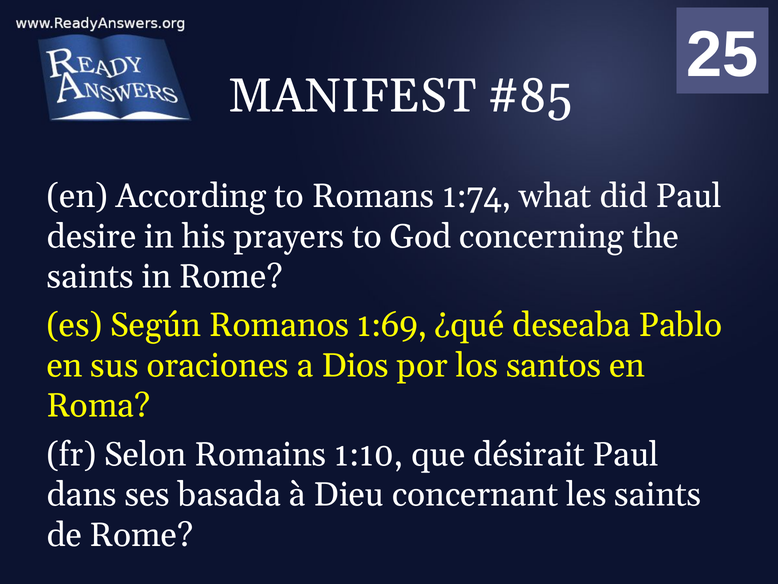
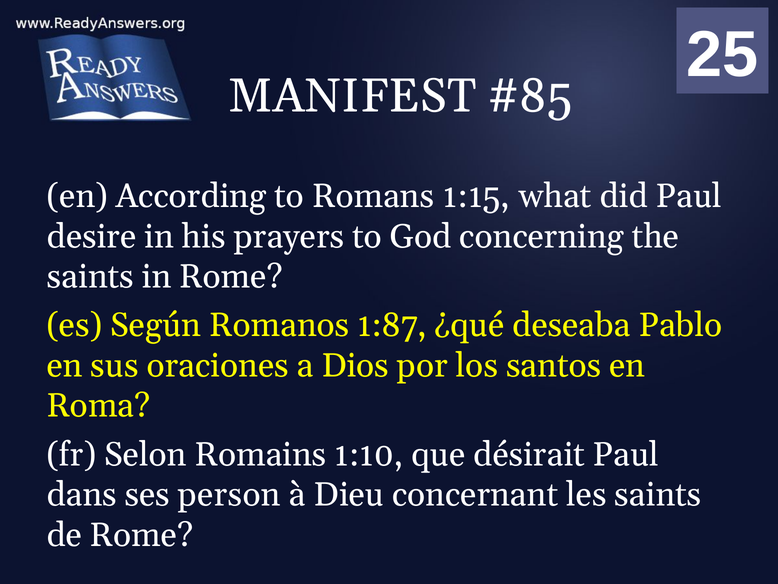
1:74: 1:74 -> 1:15
1:69: 1:69 -> 1:87
basada: basada -> person
